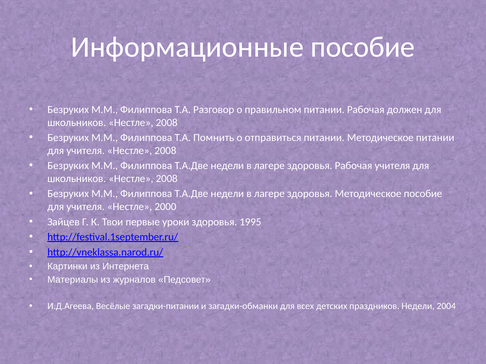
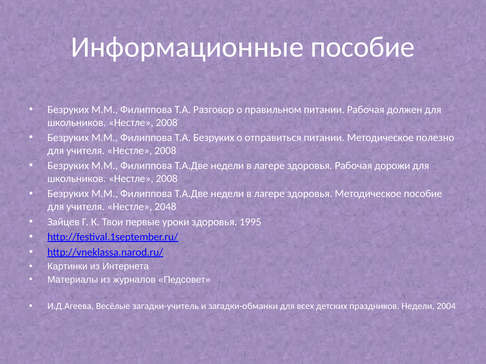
Т.А Помнить: Помнить -> Безруких
Методическое питании: питании -> полезно
Рабочая учителя: учителя -> дорожи
2000: 2000 -> 2048
загадки-питании: загадки-питании -> загадки-учитель
